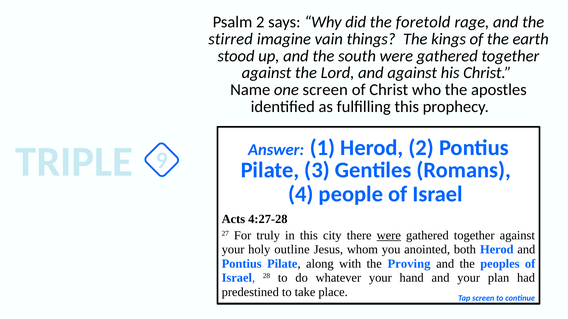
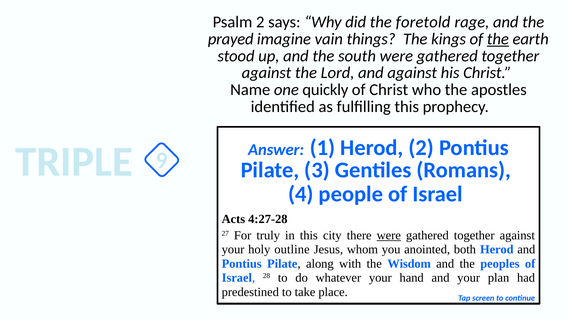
stirred: stirred -> prayed
the at (498, 39) underline: none -> present
one screen: screen -> quickly
Proving: Proving -> Wisdom
